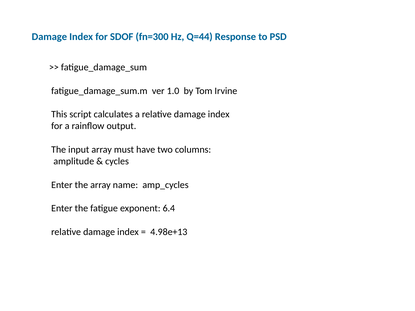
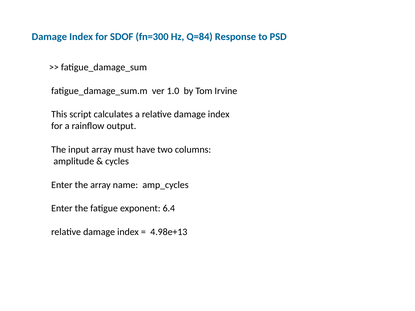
Q=44: Q=44 -> Q=84
